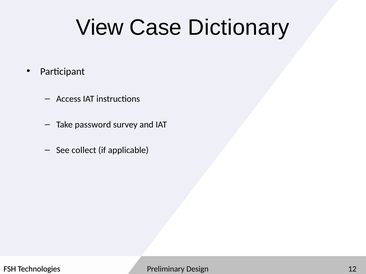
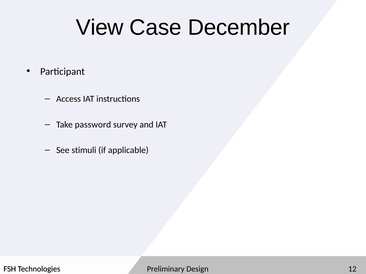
Dictionary: Dictionary -> December
collect: collect -> stimuli
